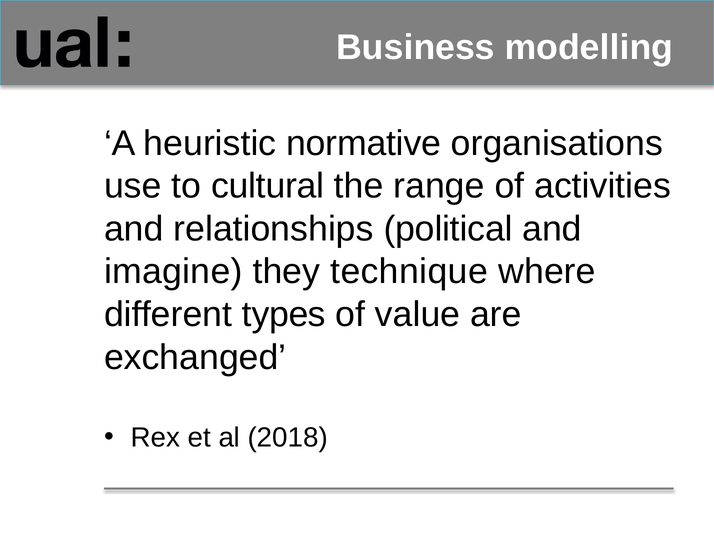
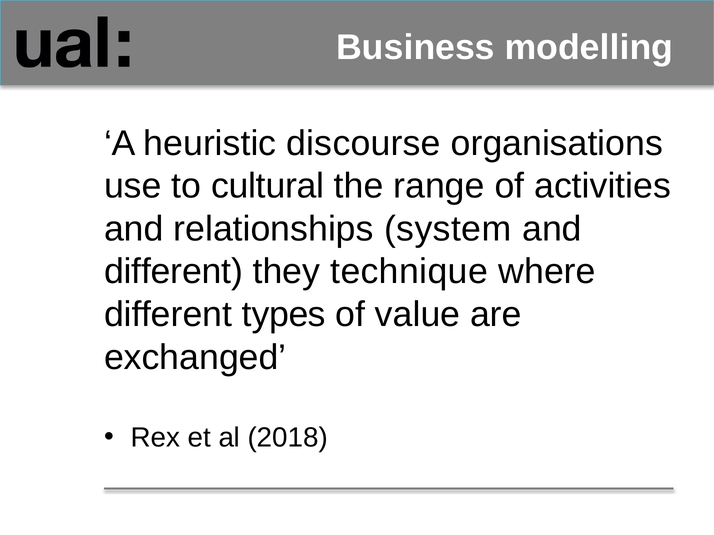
normative: normative -> discourse
political: political -> system
imagine at (173, 272): imagine -> different
